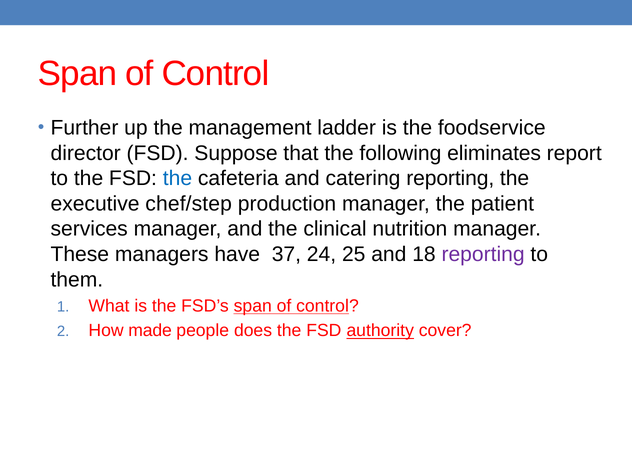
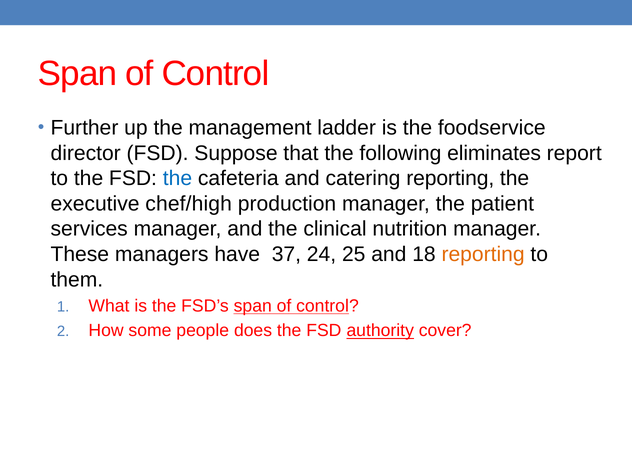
chef/step: chef/step -> chef/high
reporting at (483, 254) colour: purple -> orange
made: made -> some
